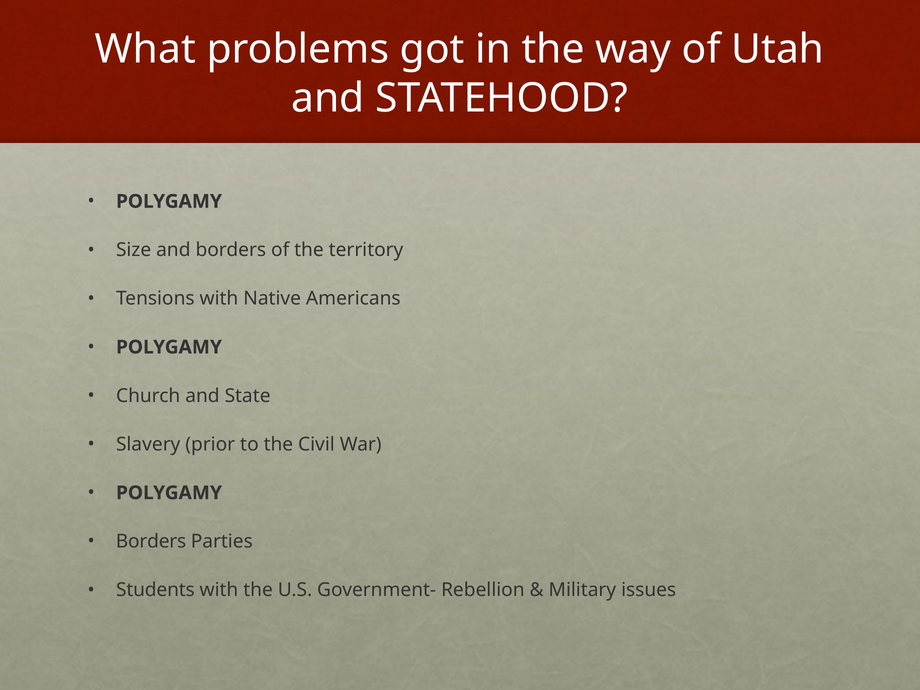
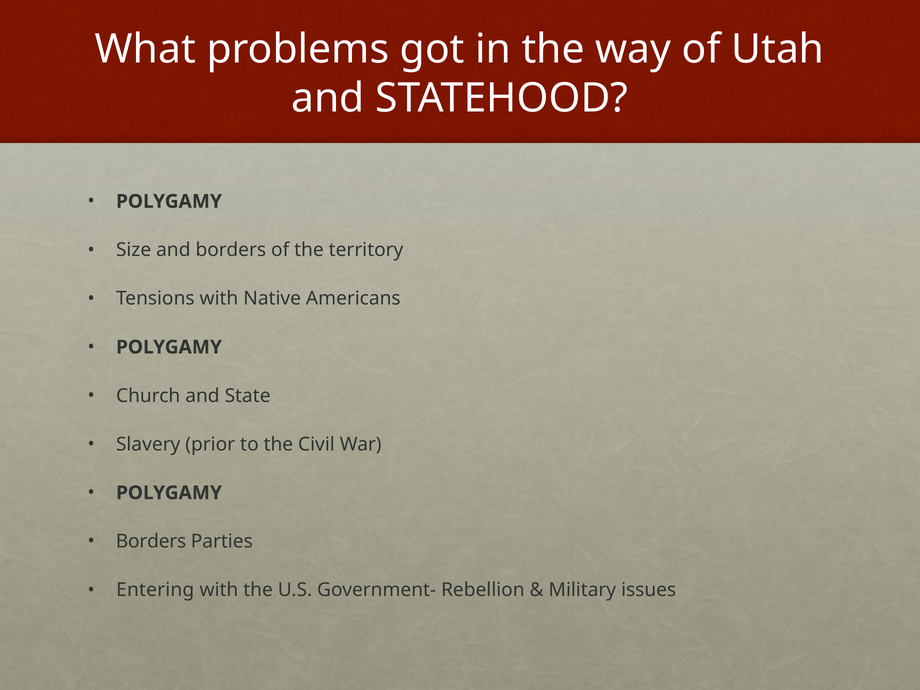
Students: Students -> Entering
